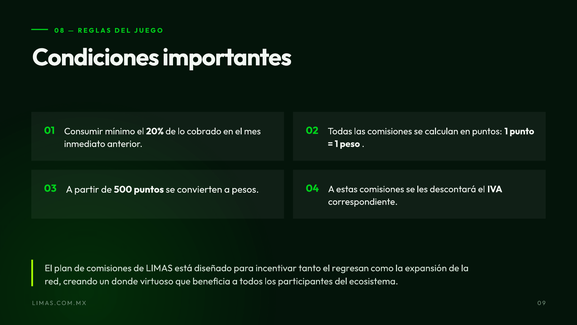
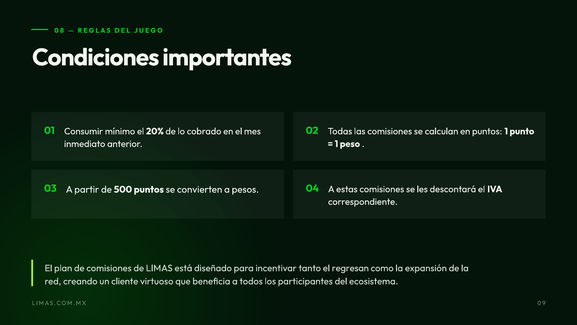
donde: donde -> cliente
